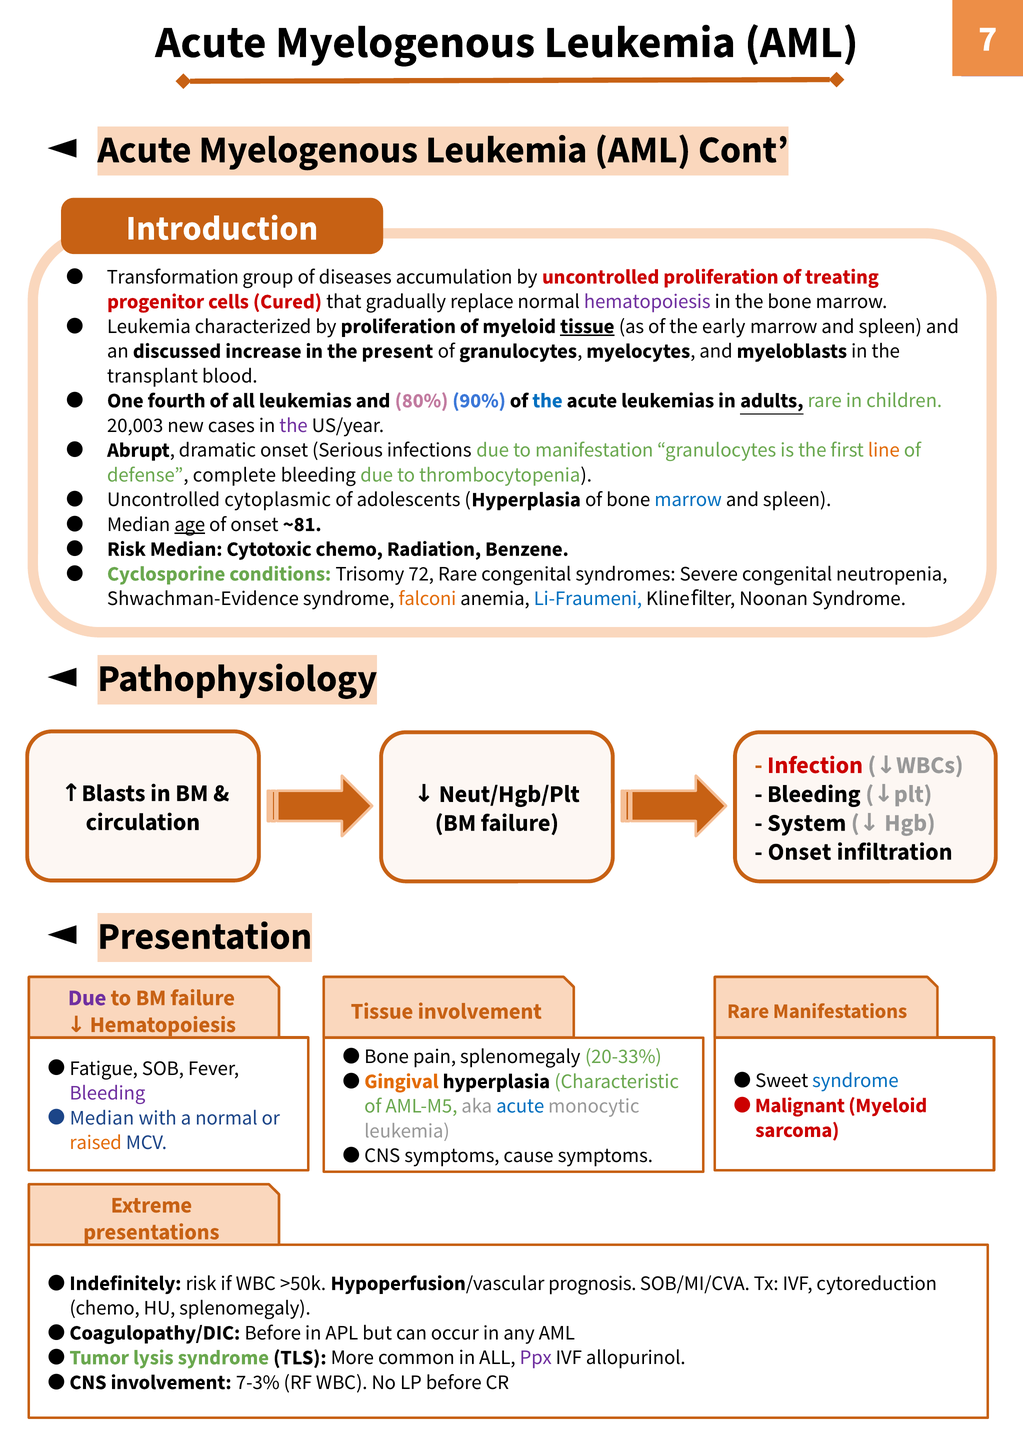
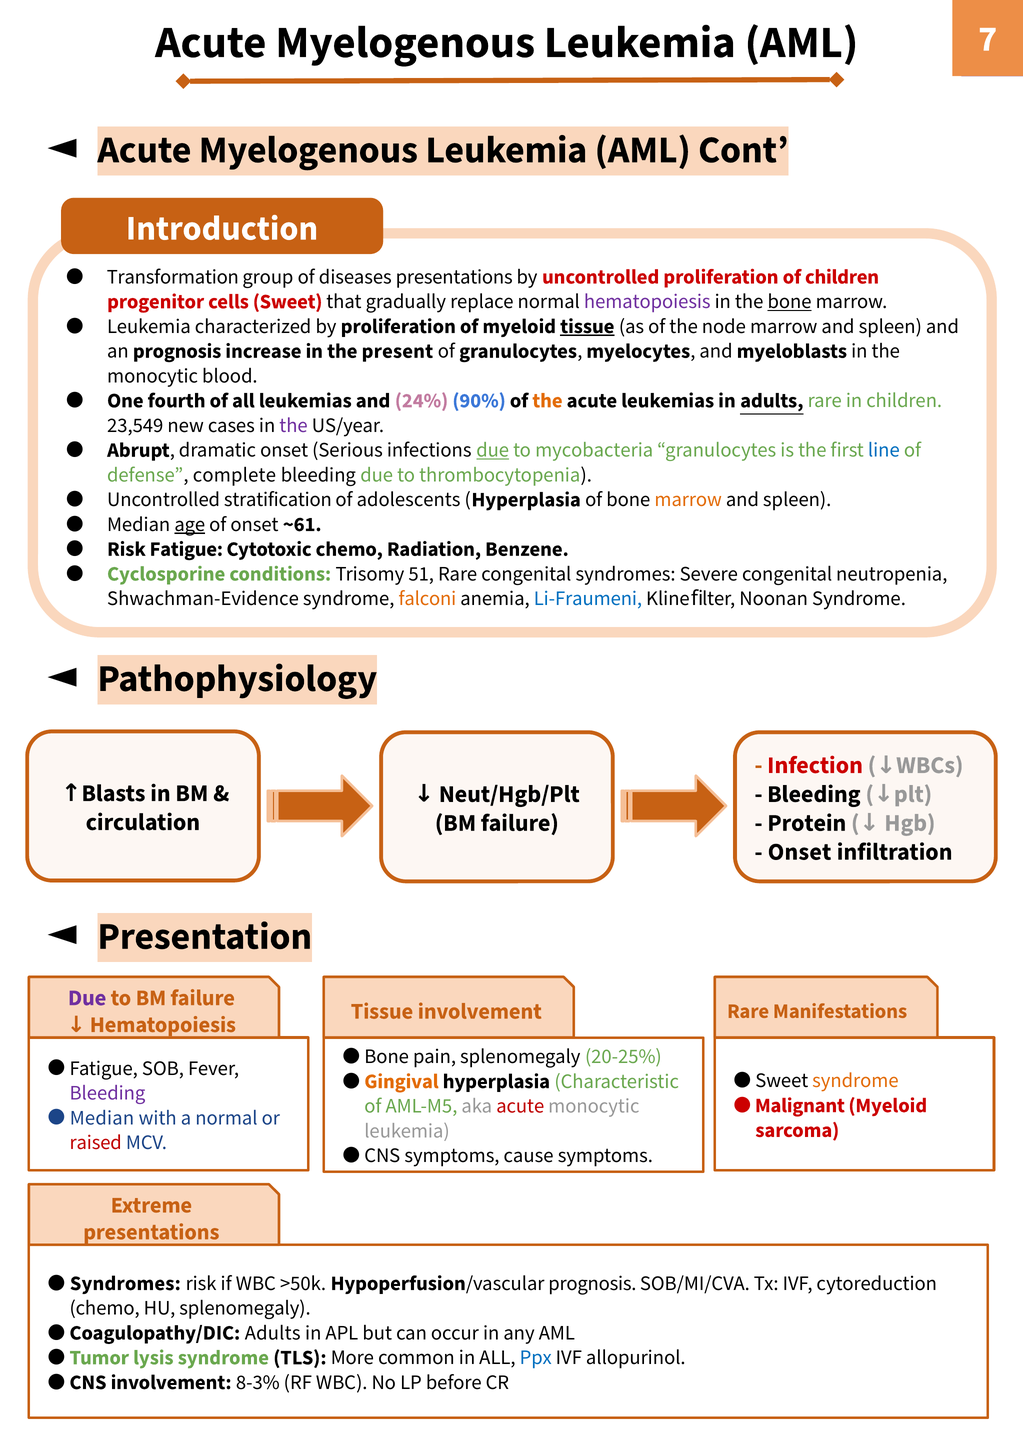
diseases accumulation: accumulation -> presentations
of treating: treating -> children
cells Cured: Cured -> Sweet
bone at (790, 302) underline: none -> present
early: early -> node
an discussed: discussed -> prognosis
transplant at (152, 376): transplant -> monocytic
80%: 80% -> 24%
the at (547, 401) colour: blue -> orange
20,003: 20,003 -> 23,549
due at (493, 450) underline: none -> present
manifestation: manifestation -> mycobacteria
line colour: orange -> blue
cytoplasmic: cytoplasmic -> stratification
marrow at (688, 499) colour: blue -> orange
~81: ~81 -> ~61
Risk Median: Median -> Fatigue
72: 72 -> 51
System: System -> Protein
20-33%: 20-33% -> 20-25%
syndrome at (855, 1081) colour: blue -> orange
acute at (520, 1106) colour: blue -> red
raised colour: orange -> red
Indefinitely at (125, 1283): Indefinitely -> Syndromes
Coagulopathy/DIC Before: Before -> Adults
Ppx colour: purple -> blue
7-3%: 7-3% -> 8-3%
